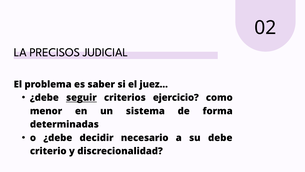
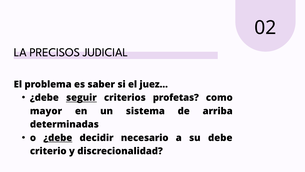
ejercicio: ejercicio -> profetas
menor: menor -> mayor
forma: forma -> arriba
¿debe at (58, 138) underline: none -> present
